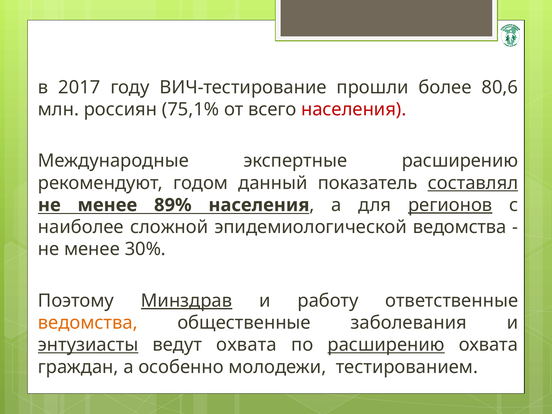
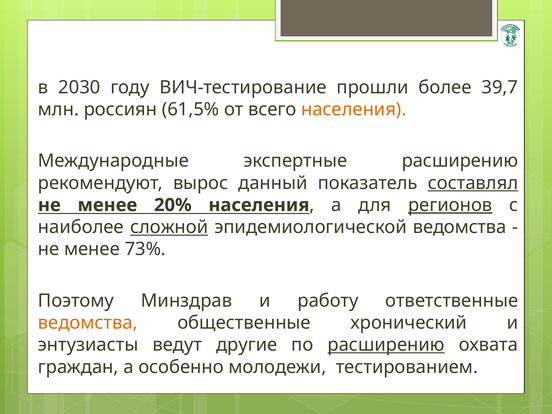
2017: 2017 -> 2030
80,6: 80,6 -> 39,7
75,1%: 75,1% -> 61,5%
населения at (354, 109) colour: red -> orange
годом: годом -> вырос
89%: 89% -> 20%
сложной underline: none -> present
30%: 30% -> 73%
Минздрав underline: present -> none
заболевания: заболевания -> хронический
энтузиасты underline: present -> none
ведут охвата: охвата -> другие
